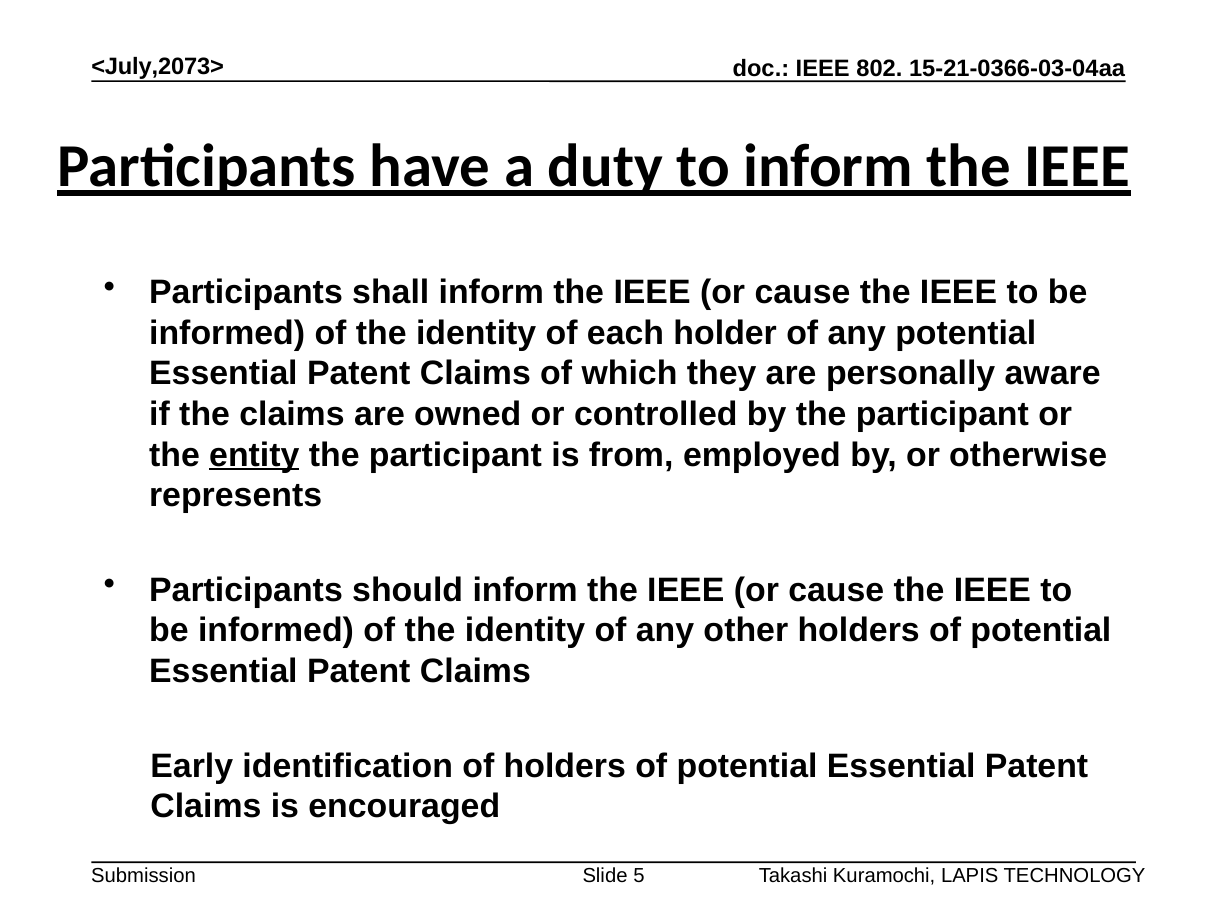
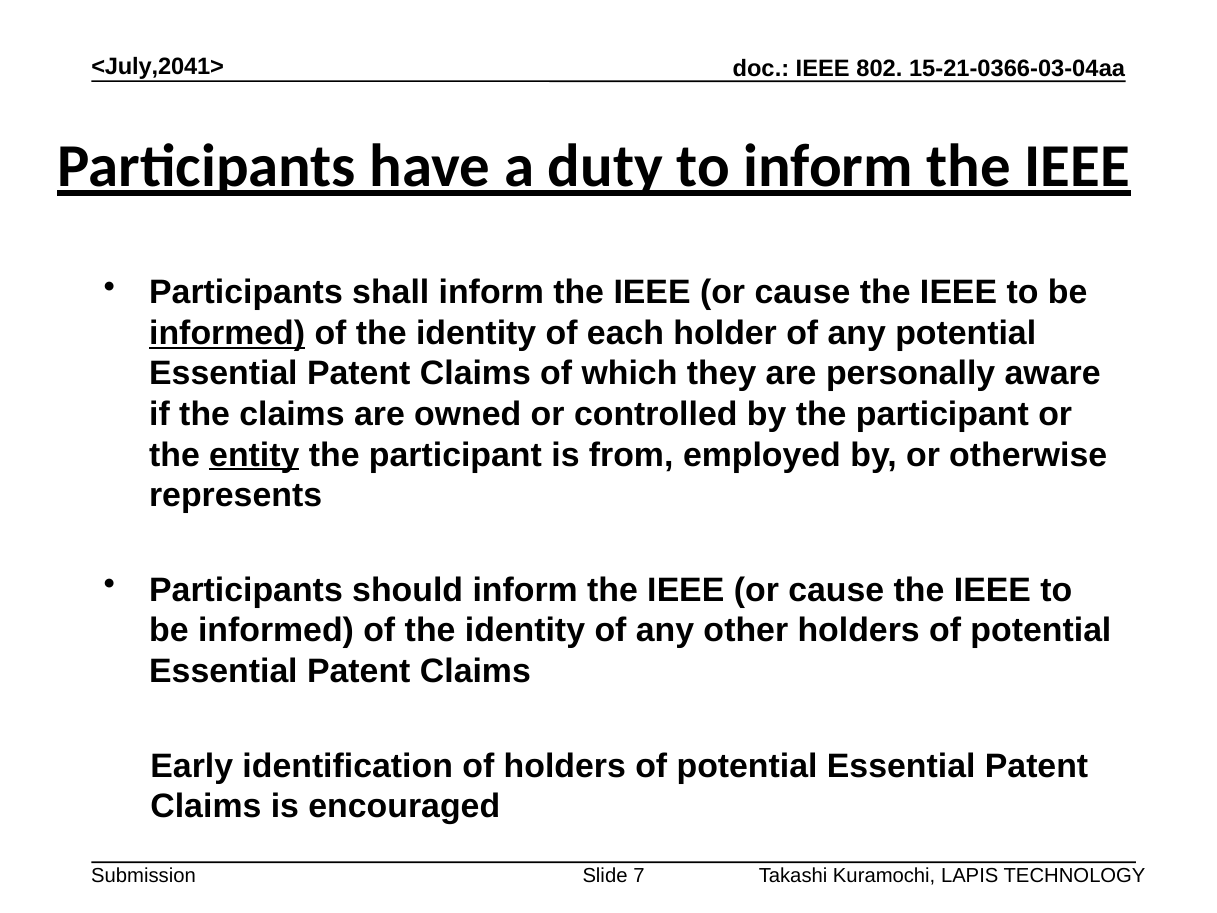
<July,2073>: <July,2073> -> <July,2041>
informed at (227, 333) underline: none -> present
5: 5 -> 7
